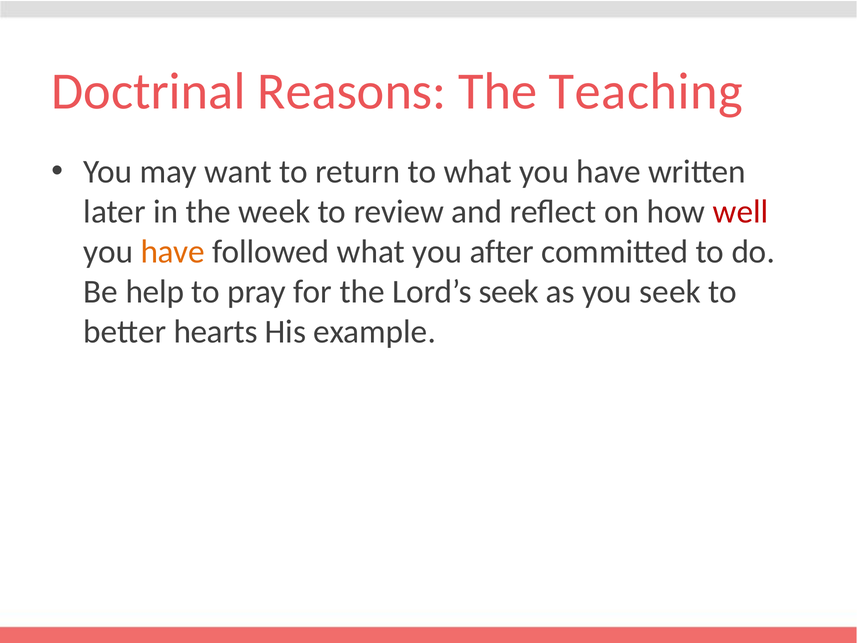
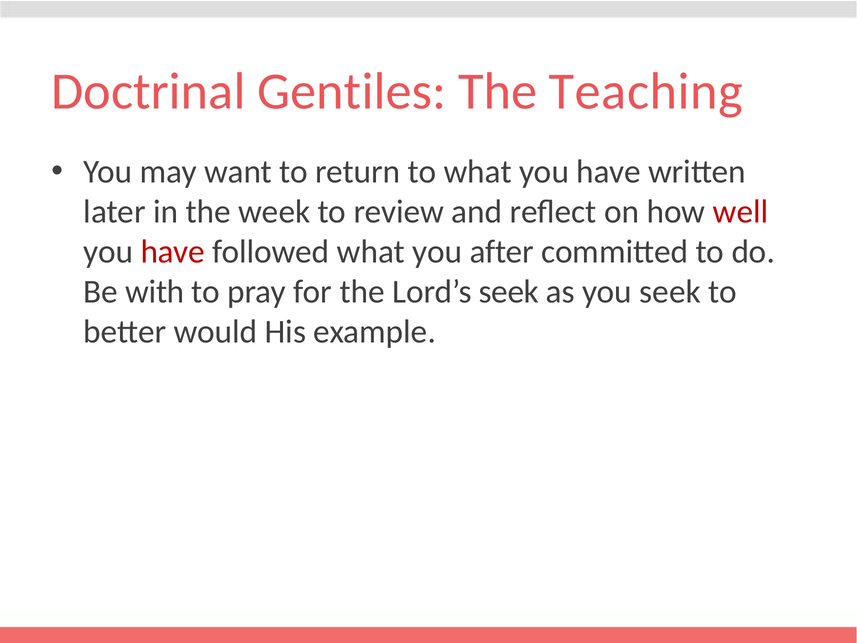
Reasons: Reasons -> Gentiles
have at (173, 252) colour: orange -> red
help: help -> with
hearts: hearts -> would
